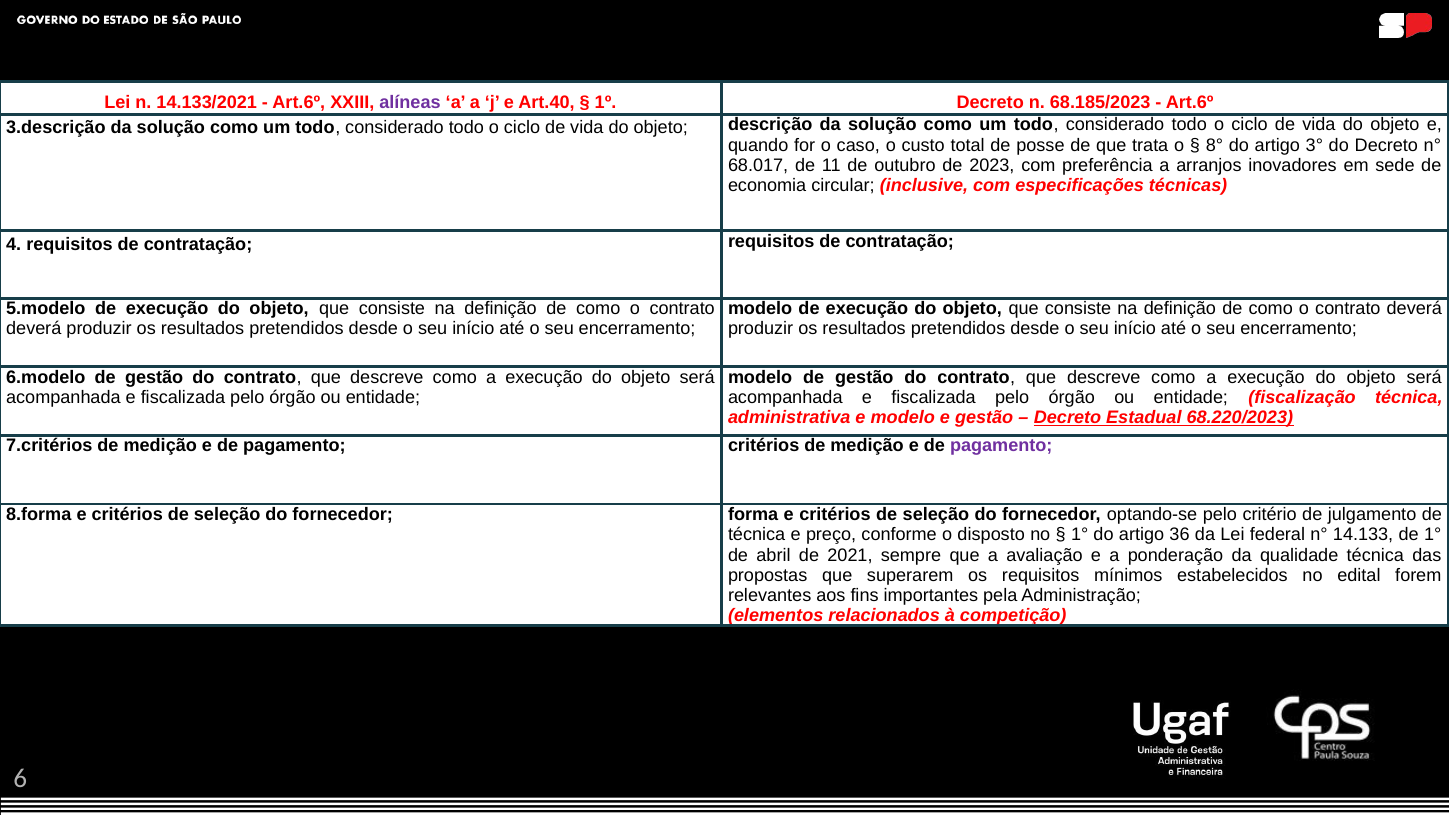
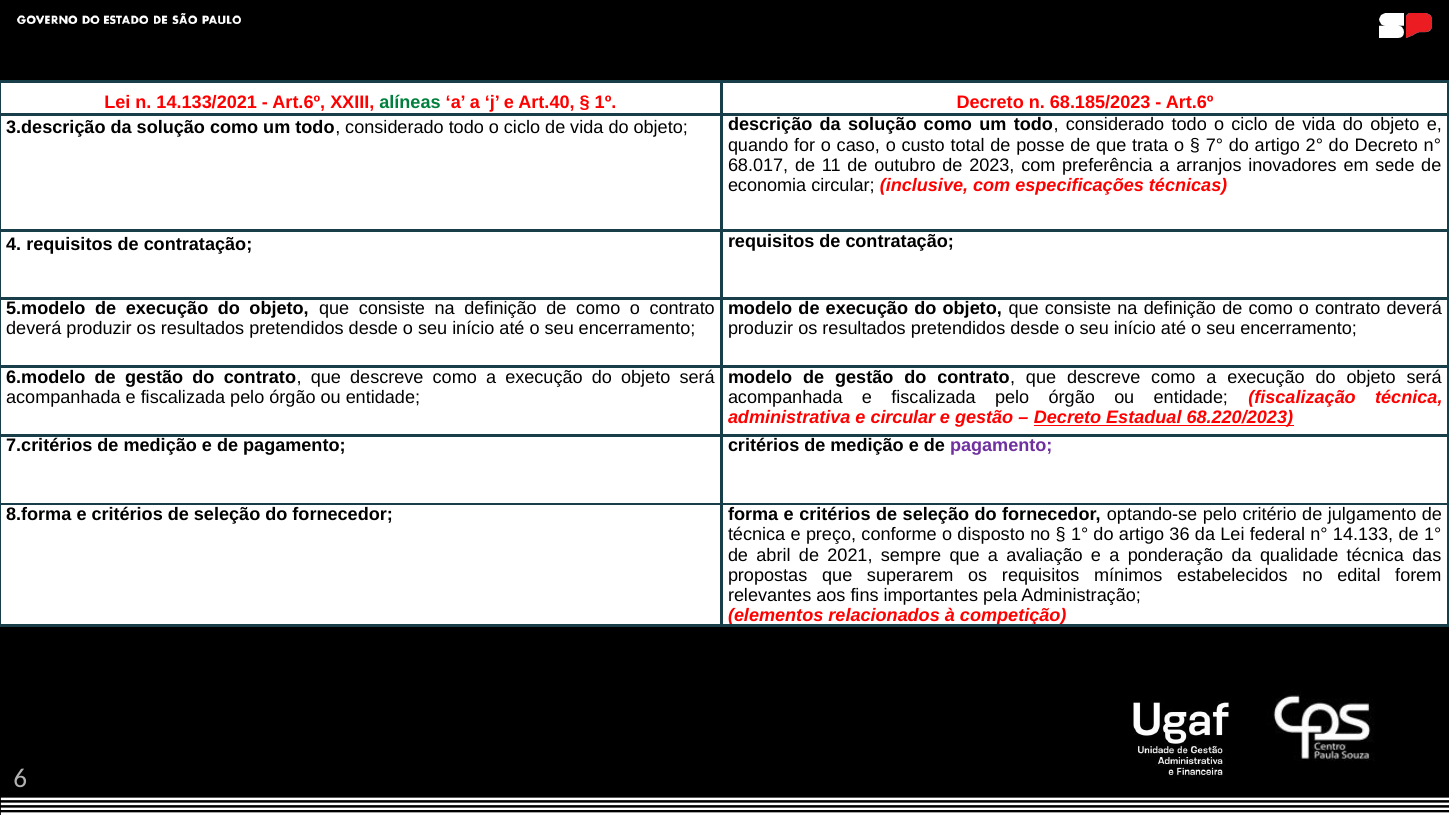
alíneas colour: purple -> green
8°: 8° -> 7°
3°: 3° -> 2°
e modelo: modelo -> circular
